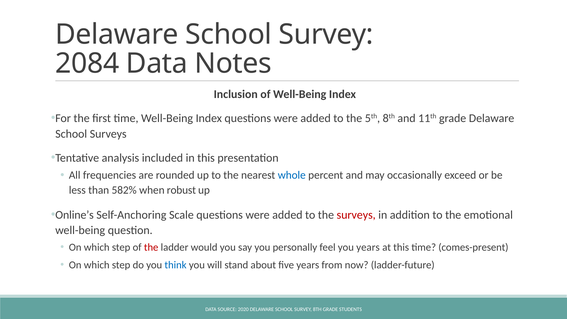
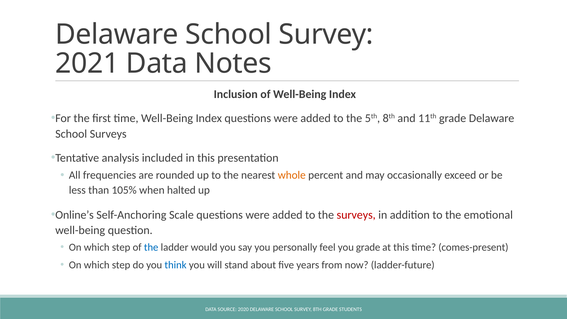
2084: 2084 -> 2021
whole colour: blue -> orange
582%: 582% -> 105%
robust: robust -> halted
the at (151, 247) colour: red -> blue
you years: years -> grade
